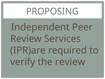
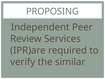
the review: review -> similar
